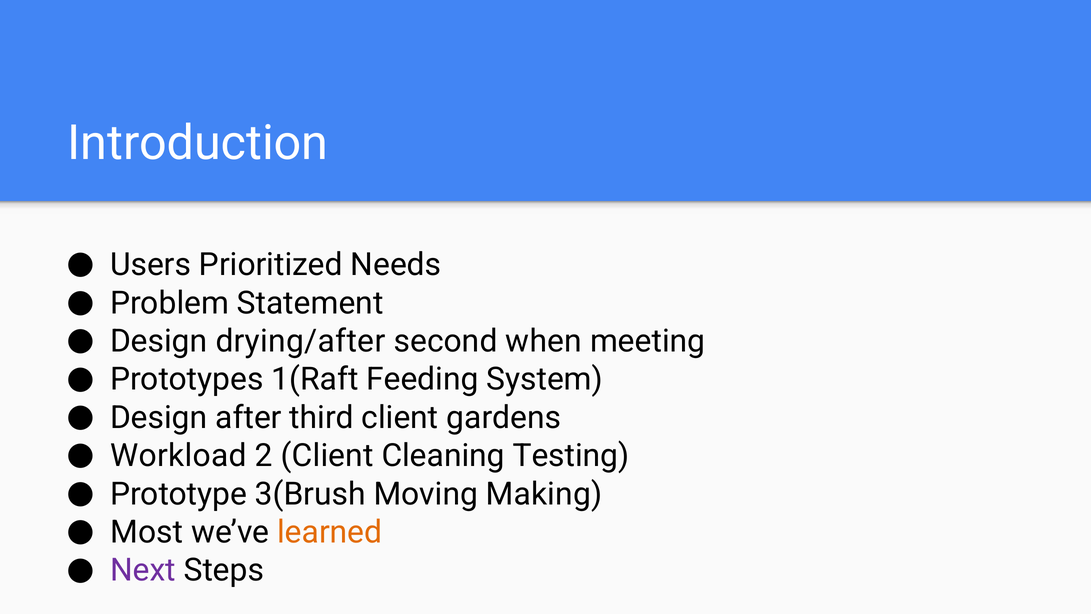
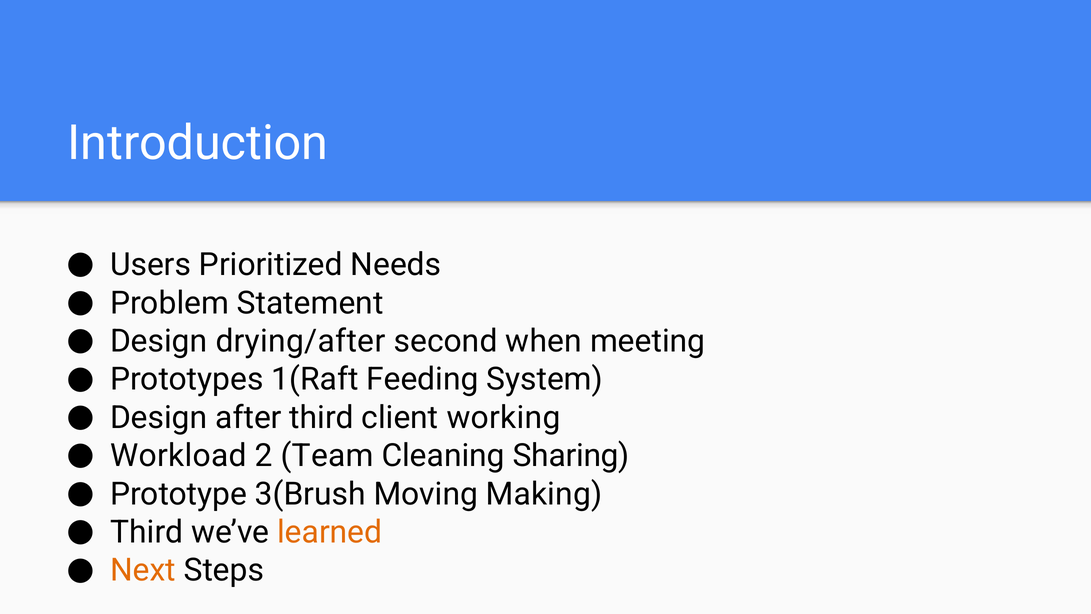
gardens: gardens -> working
2 Client: Client -> Team
Testing: Testing -> Sharing
Most at (147, 532): Most -> Third
Next colour: purple -> orange
